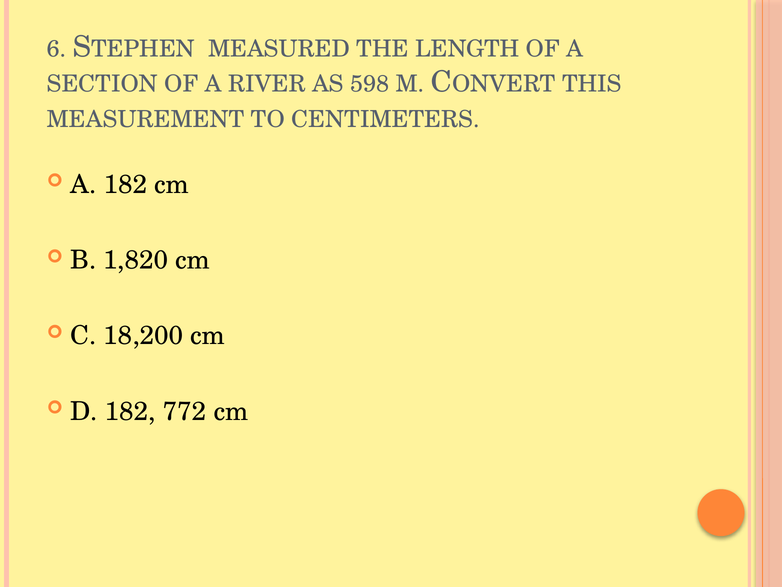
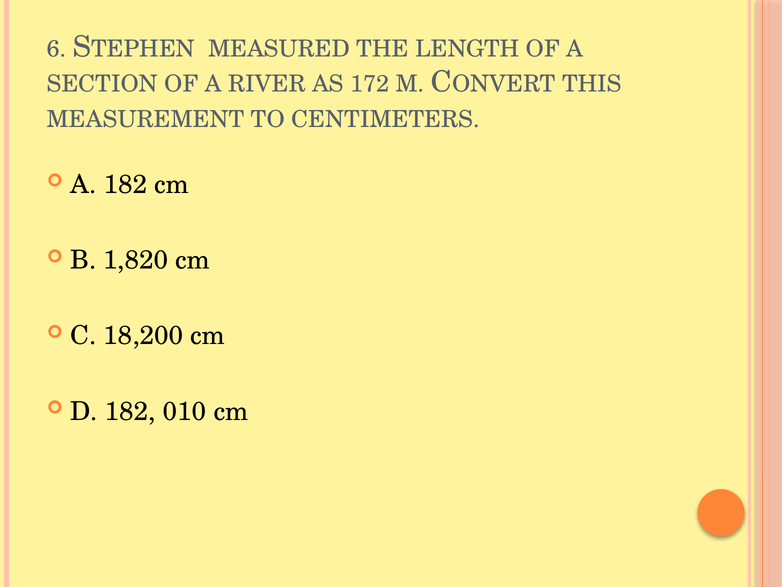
598: 598 -> 172
772: 772 -> 010
